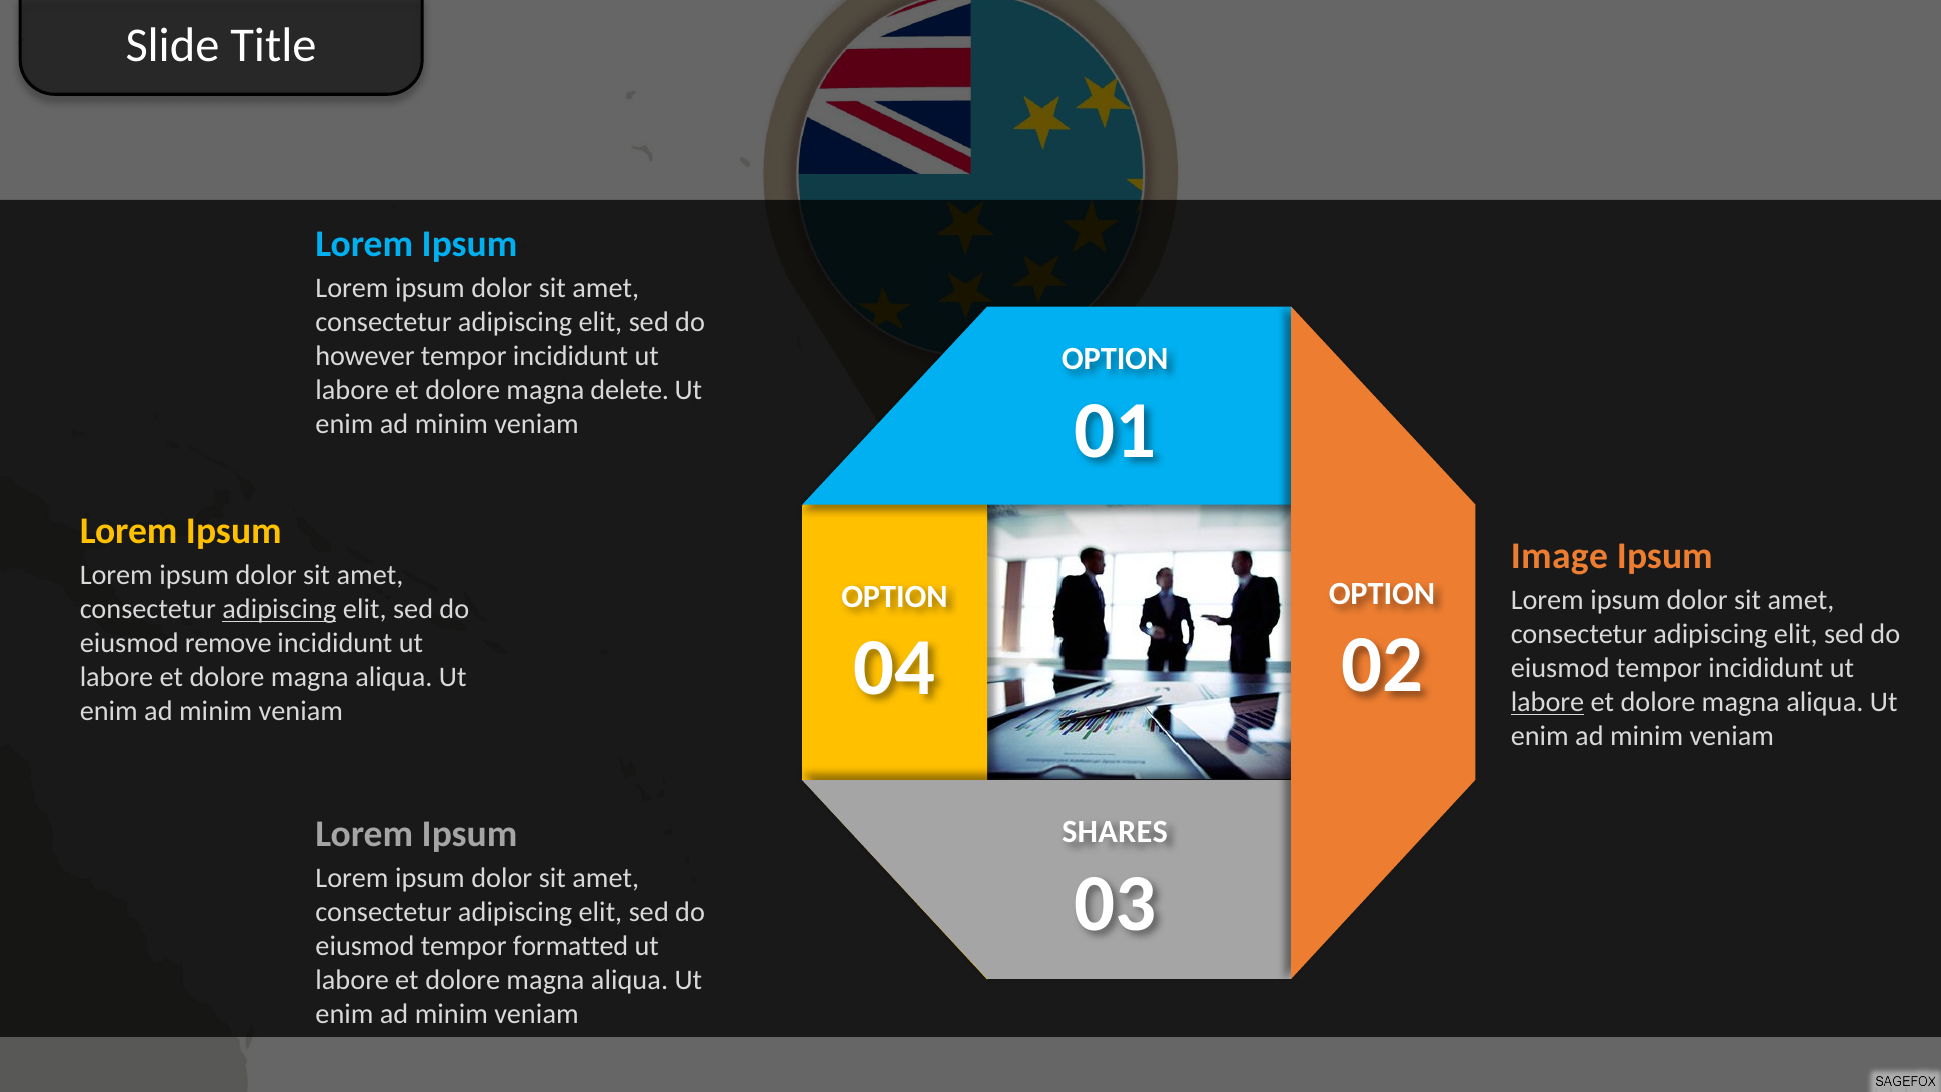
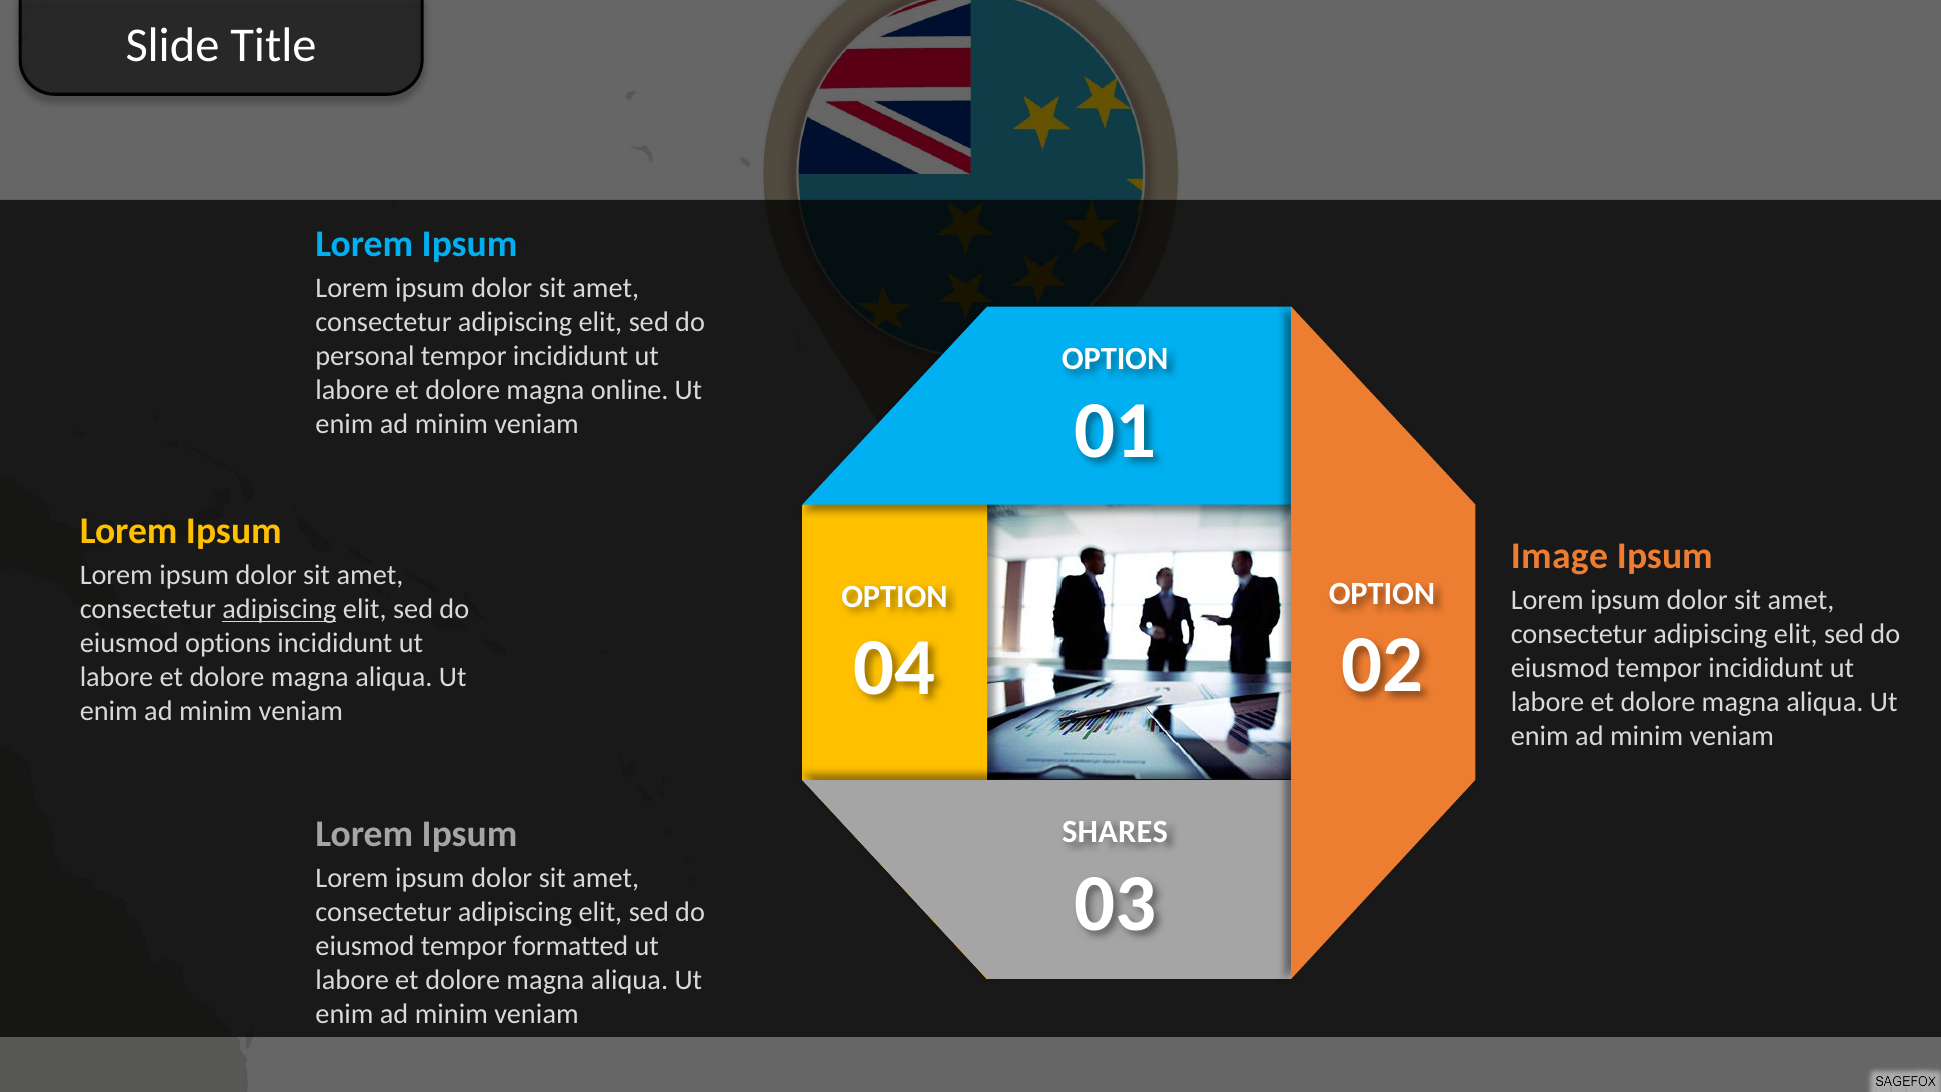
however: however -> personal
delete: delete -> online
remove: remove -> options
labore at (1548, 702) underline: present -> none
